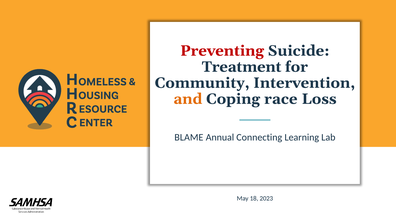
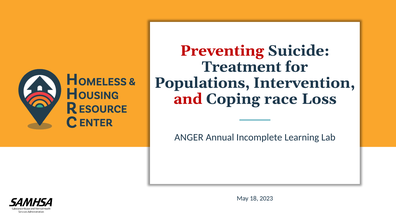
Community: Community -> Populations
and colour: orange -> red
BLAME: BLAME -> ANGER
Connecting: Connecting -> Incomplete
